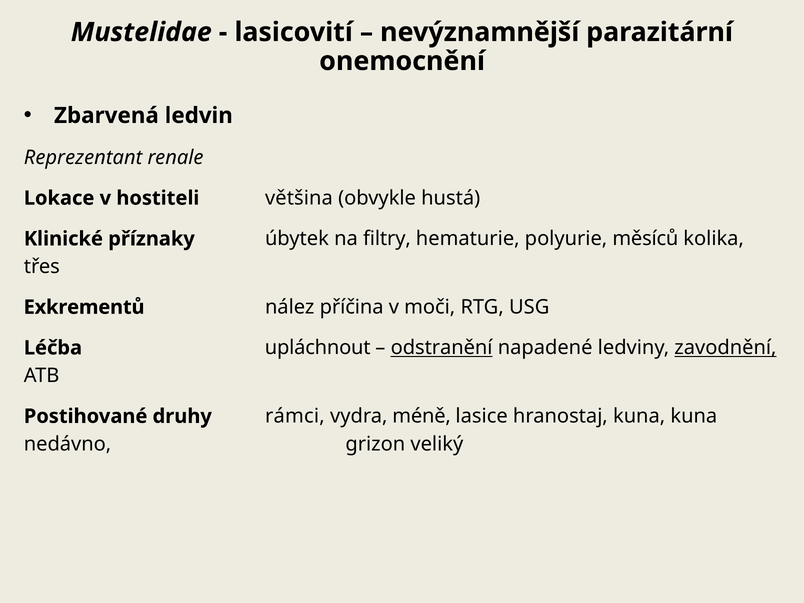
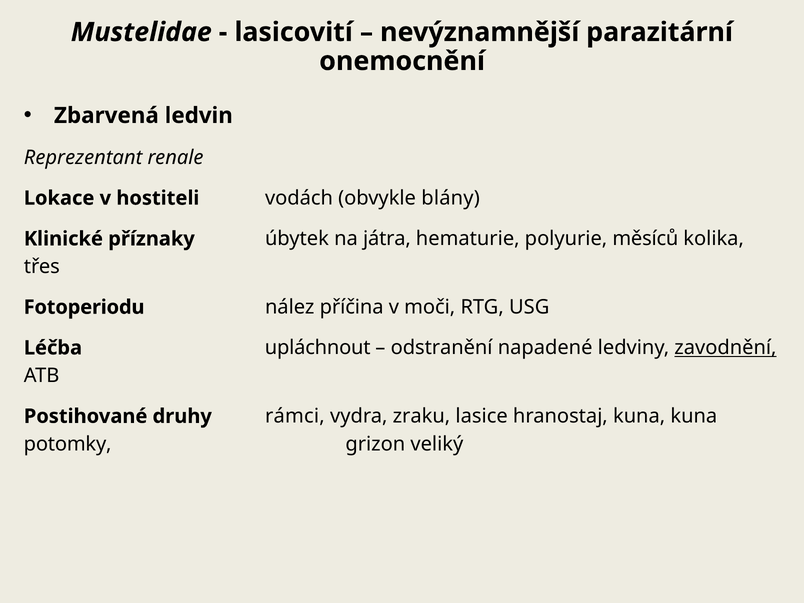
většina: většina -> vodách
hustá: hustá -> blány
filtry: filtry -> játra
Exkrementů: Exkrementů -> Fotoperiodu
odstranění underline: present -> none
méně: méně -> zraku
nedávno: nedávno -> potomky
